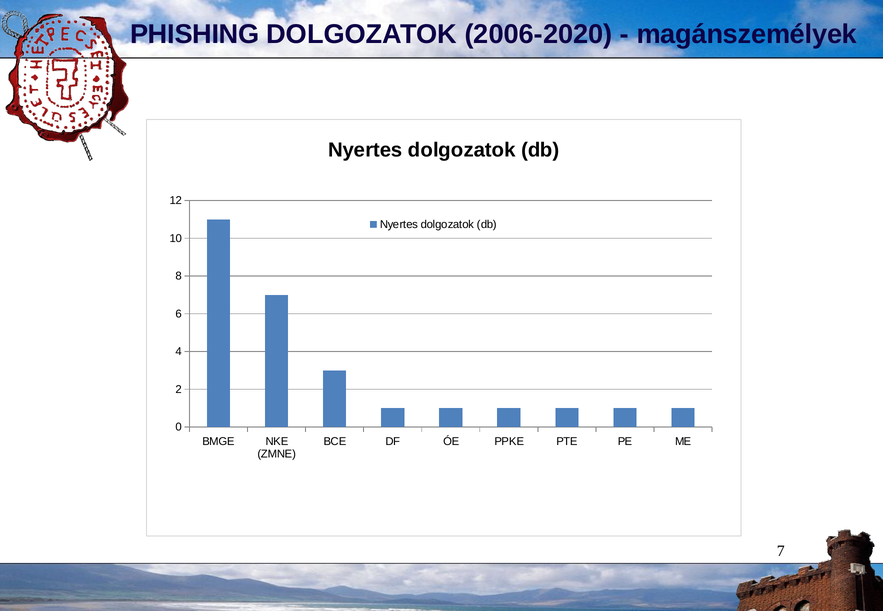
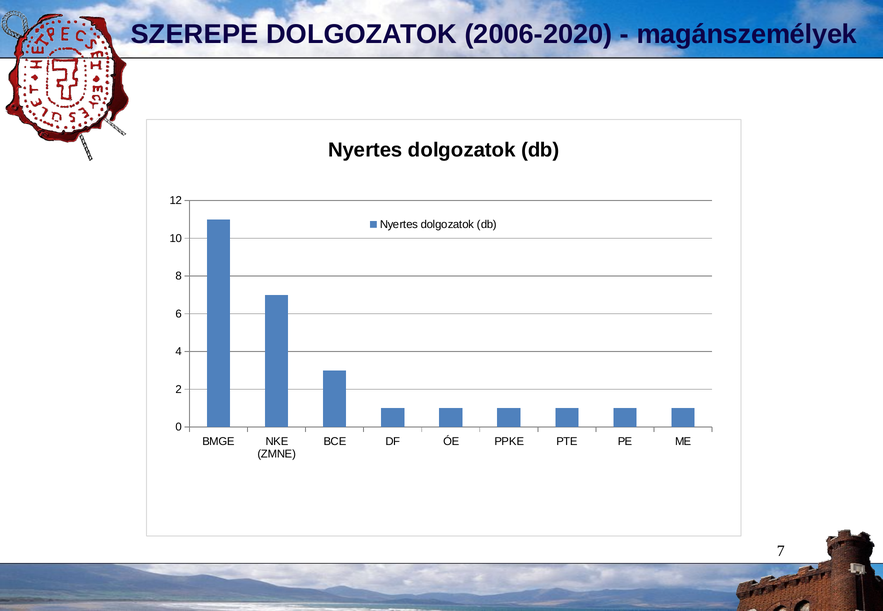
PHISHING: PHISHING -> SZEREPE
